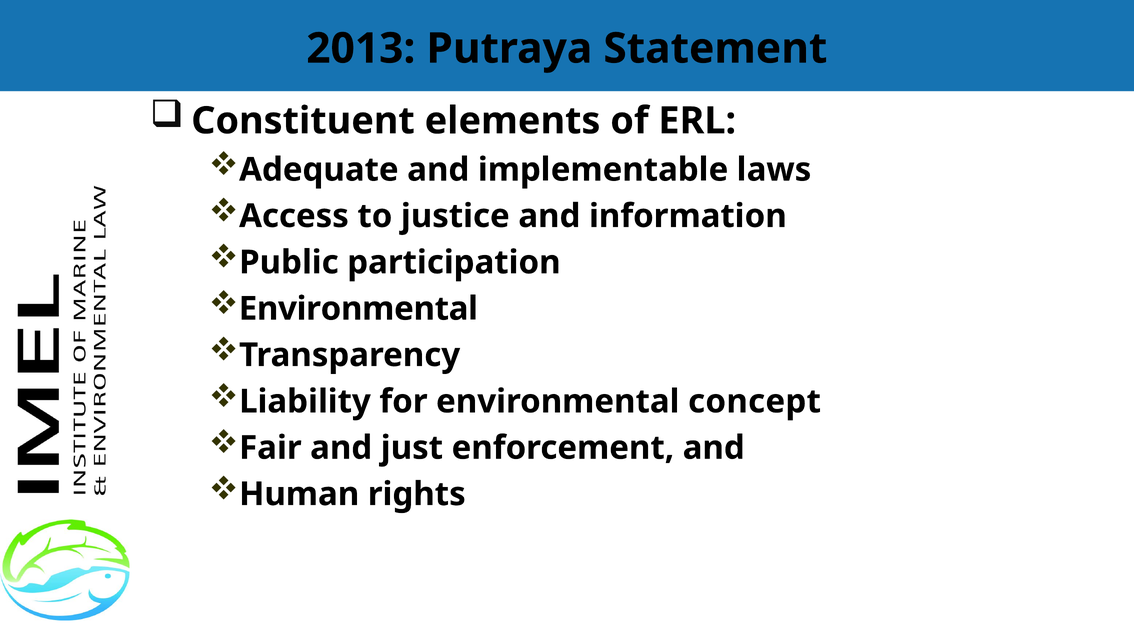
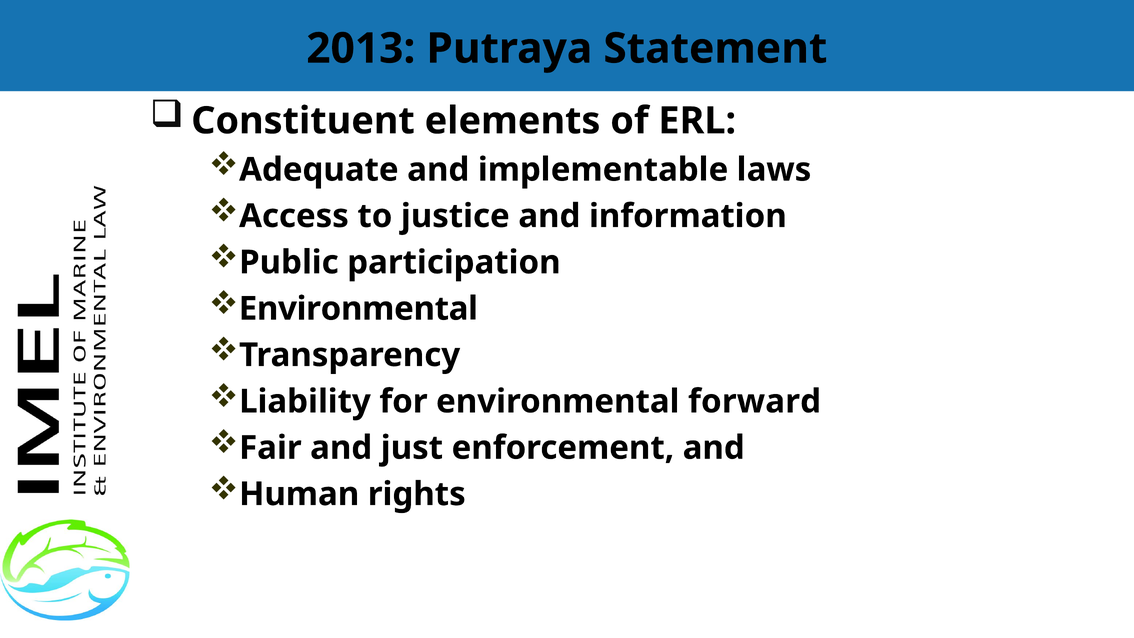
concept: concept -> forward
